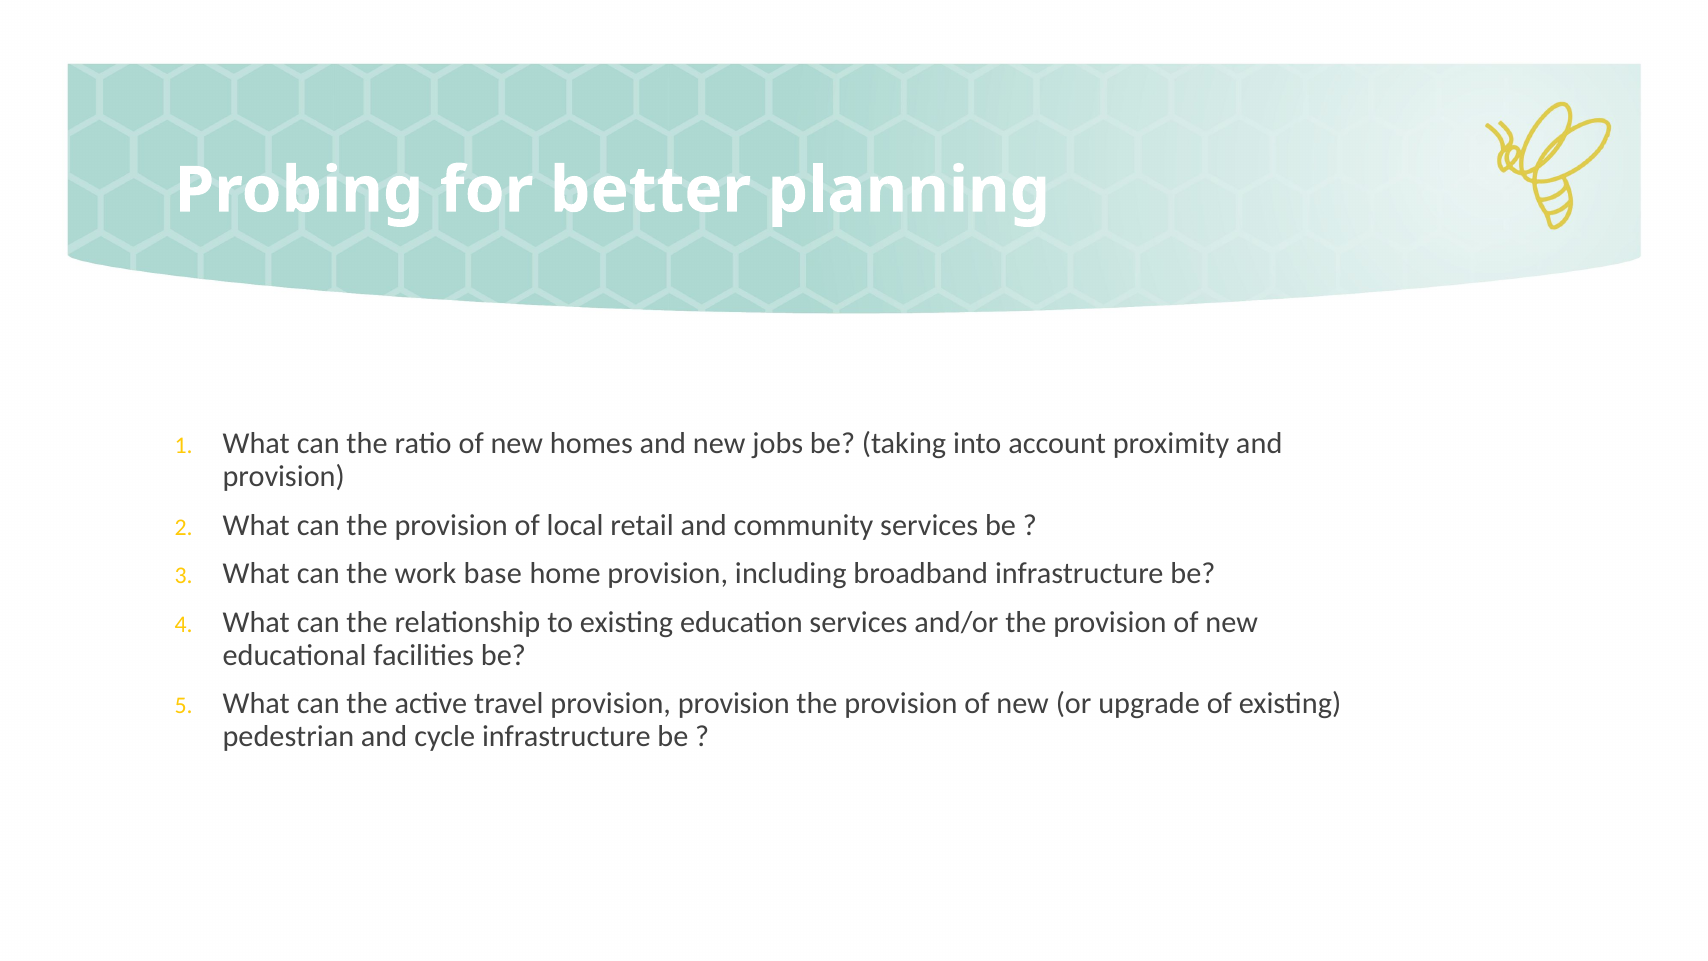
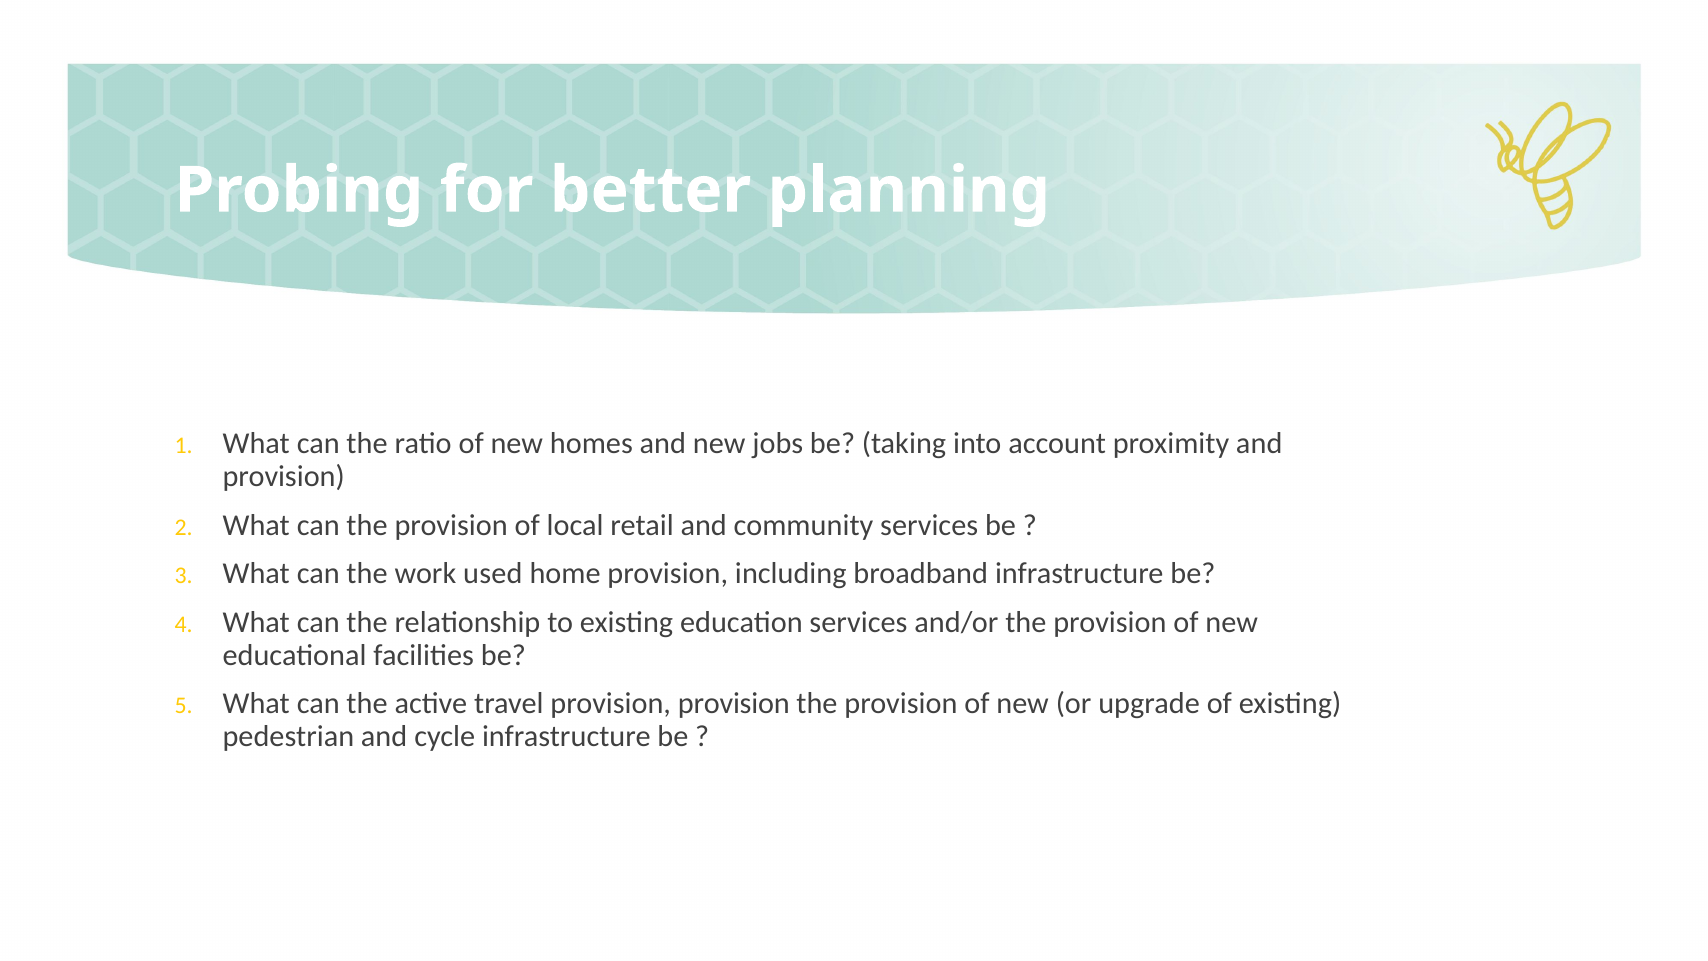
base: base -> used
